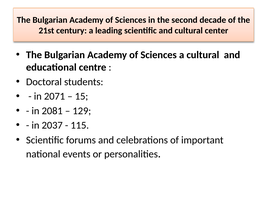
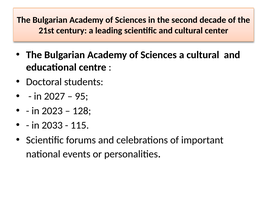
2071: 2071 -> 2027
15: 15 -> 95
2081: 2081 -> 2023
129: 129 -> 128
2037: 2037 -> 2033
